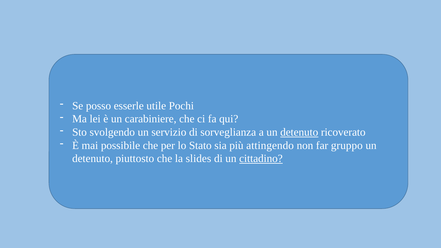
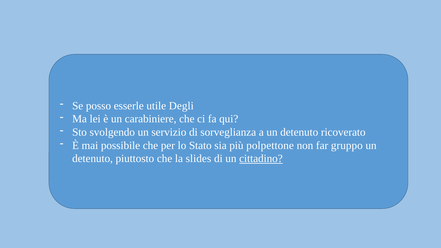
Pochi: Pochi -> Degli
detenuto at (299, 132) underline: present -> none
attingendo: attingendo -> polpettone
